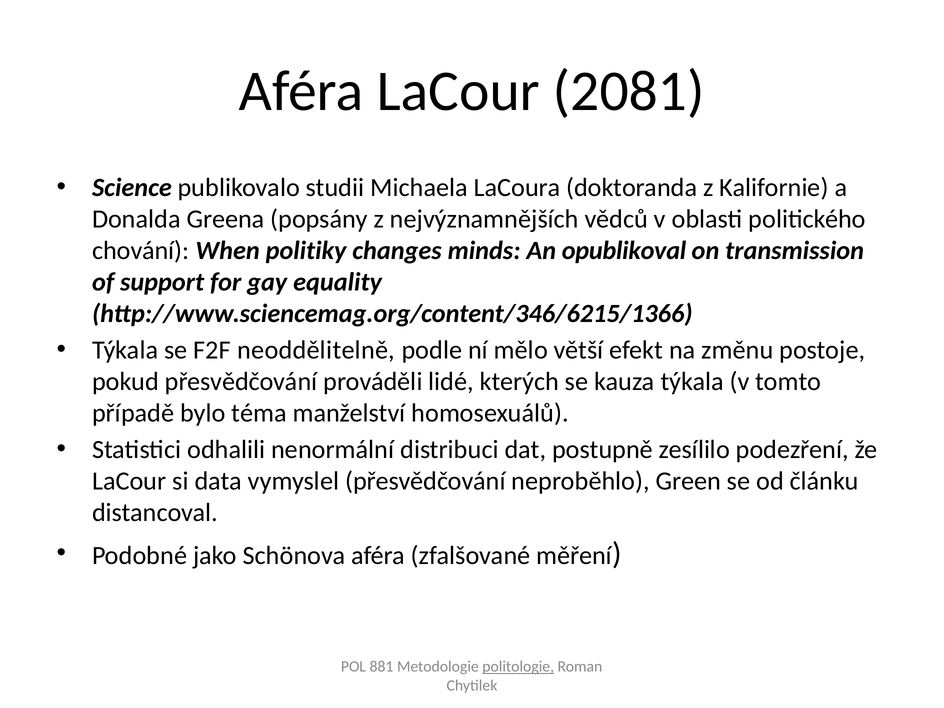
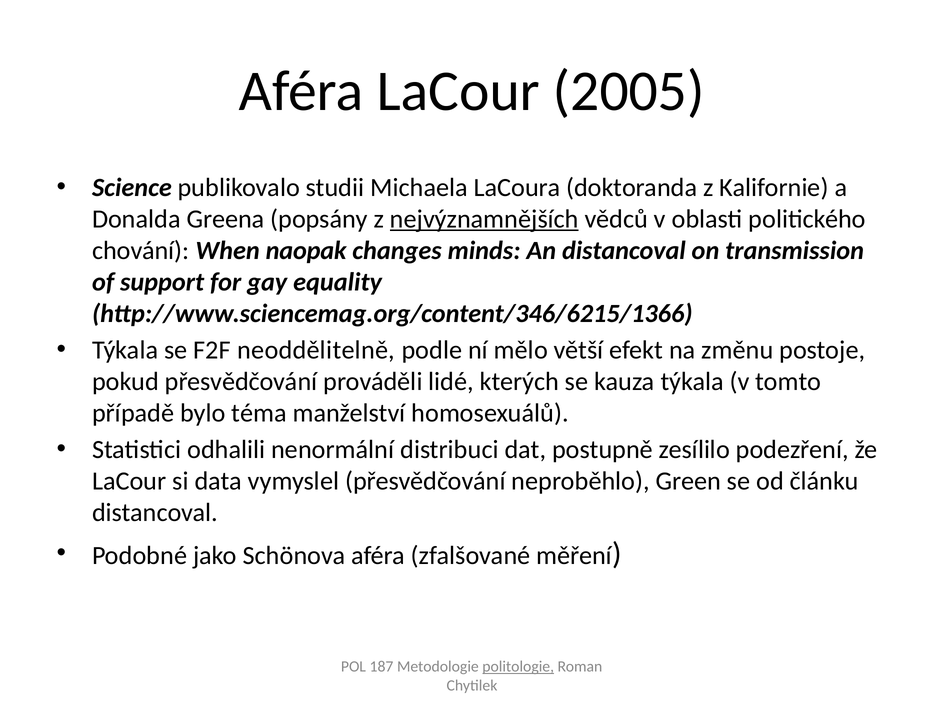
2081: 2081 -> 2005
nejvýznamnějších underline: none -> present
politiky: politiky -> naopak
An opublikoval: opublikoval -> distancoval
881: 881 -> 187
